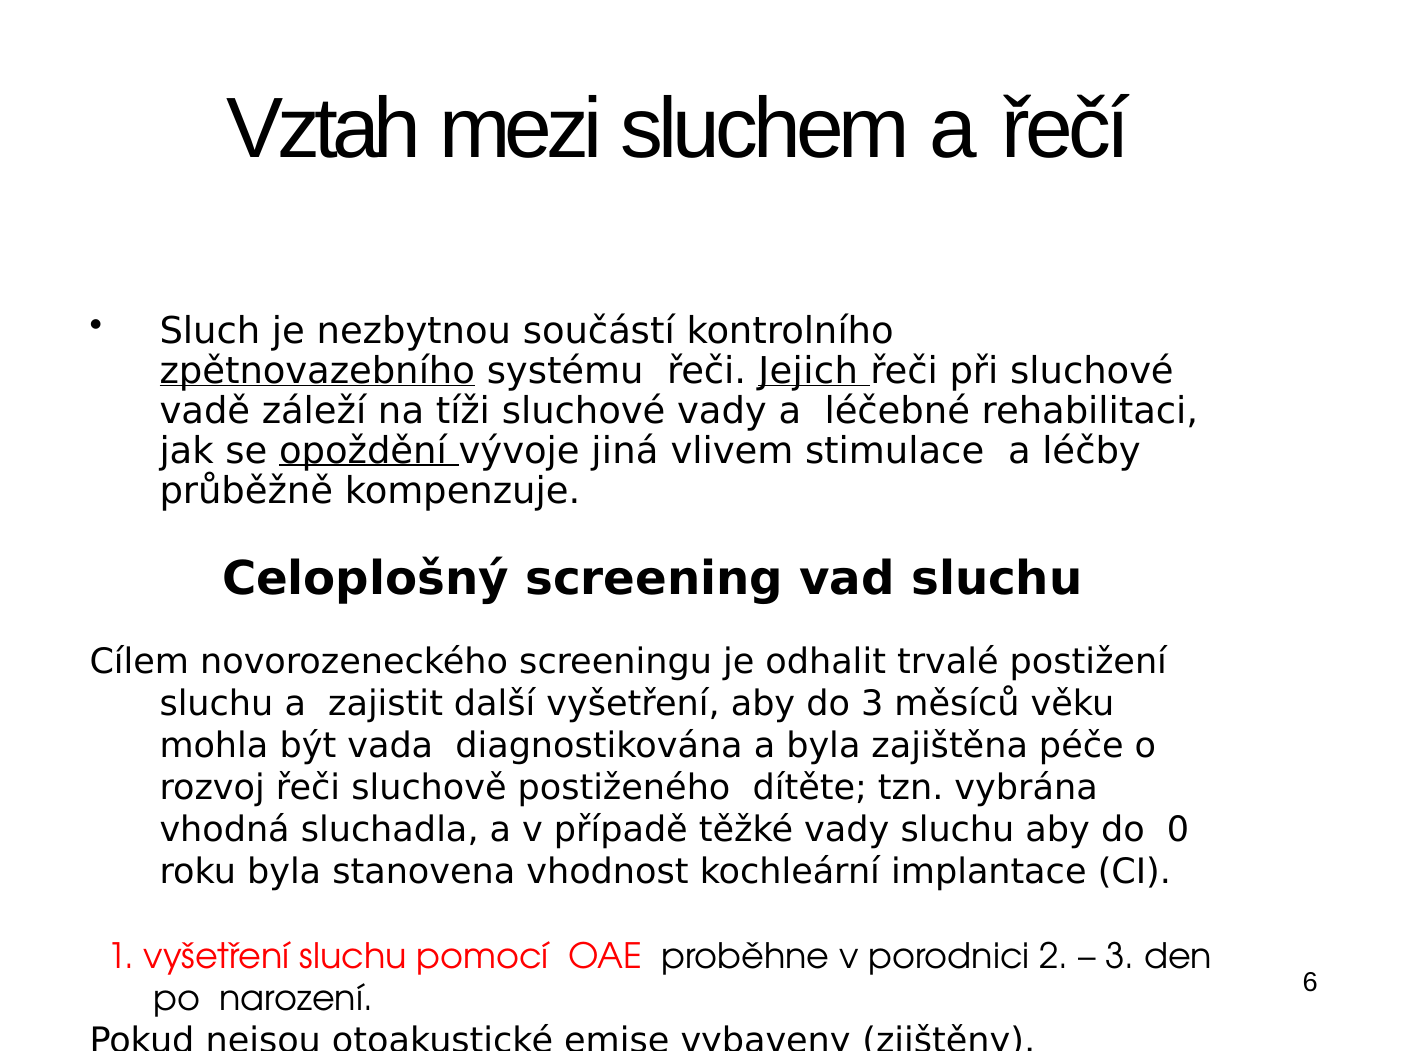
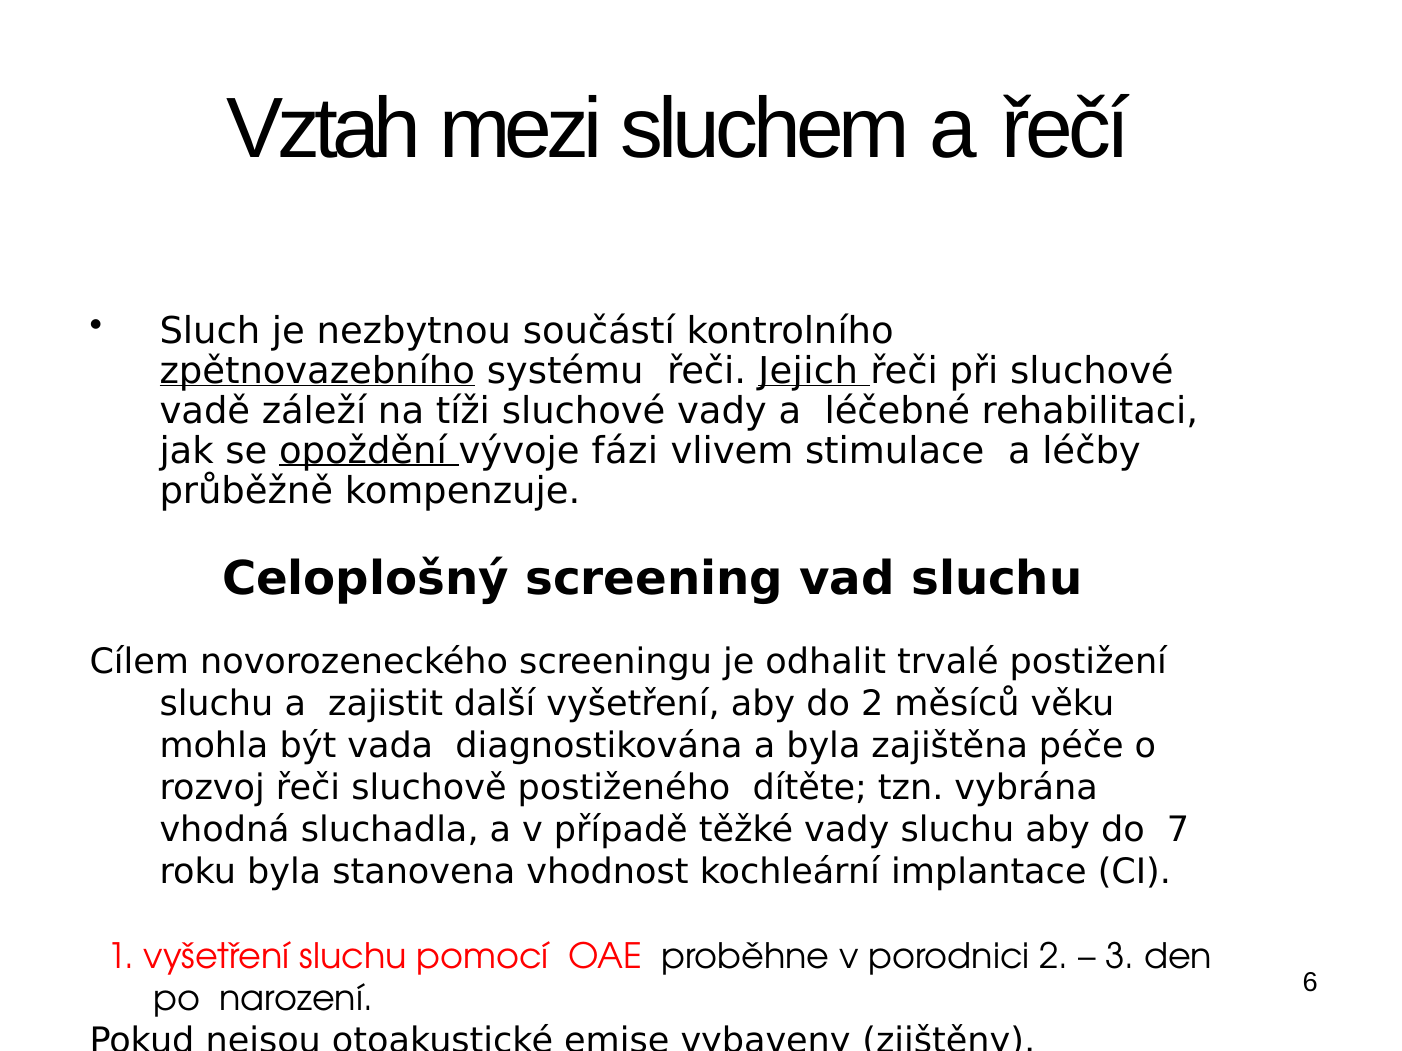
jiná: jiná -> fázi
do 3: 3 -> 2
0: 0 -> 7
